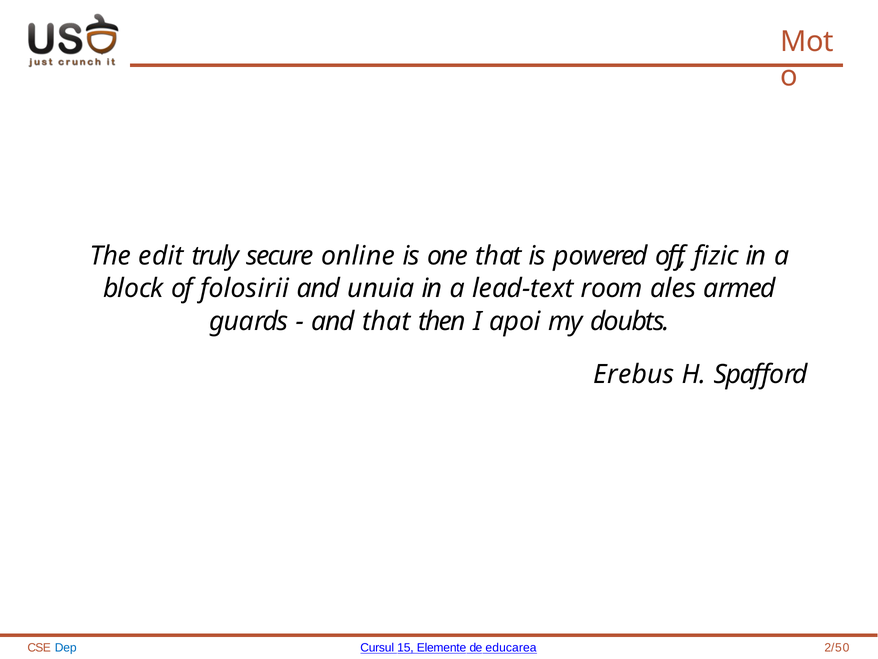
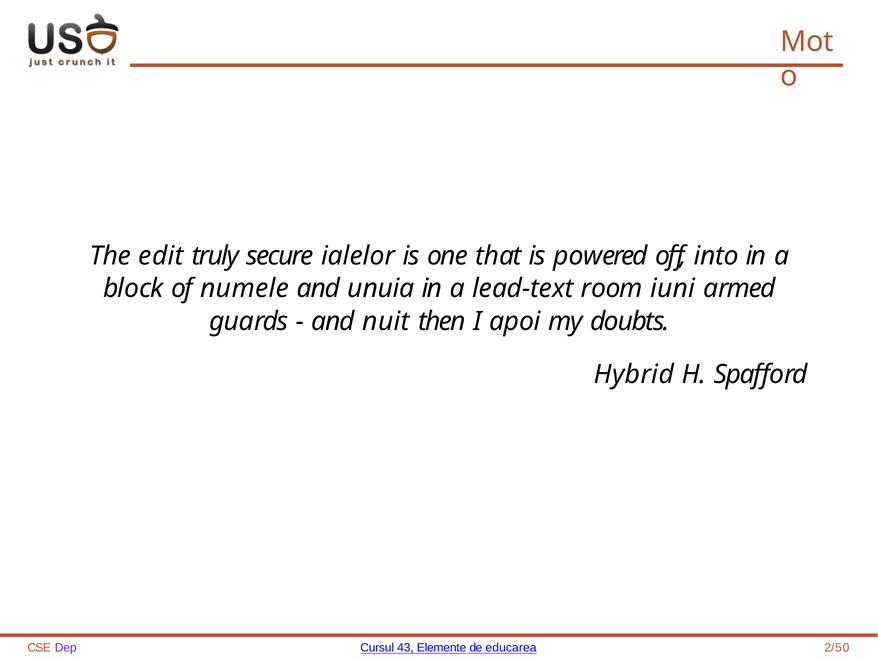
online: online -> ialelor
fizic: fizic -> into
folosirii: folosirii -> numele
ales: ales -> iuni
and that: that -> nuit
Erebus: Erebus -> Hybrid
Dep colour: blue -> purple
15: 15 -> 43
